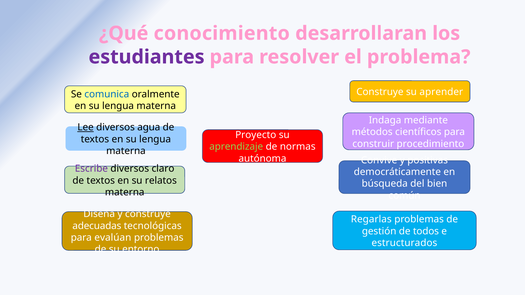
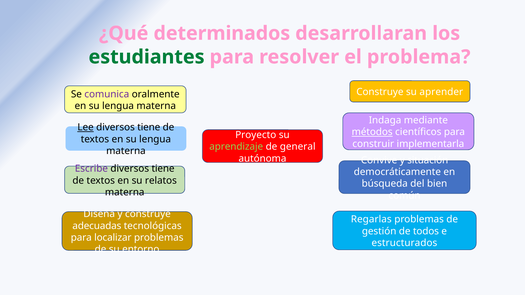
conocimiento: conocimiento -> determinados
estudiantes colour: purple -> green
comunica colour: blue -> purple
agua at (149, 128): agua -> tiene
métodos underline: none -> present
procedimiento: procedimiento -> implementarla
normas: normas -> general
positivas: positivas -> situación
claro at (163, 169): claro -> tiene
evalúan: evalúan -> localizar
